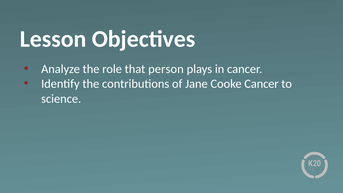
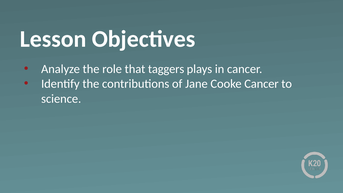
person: person -> taggers
